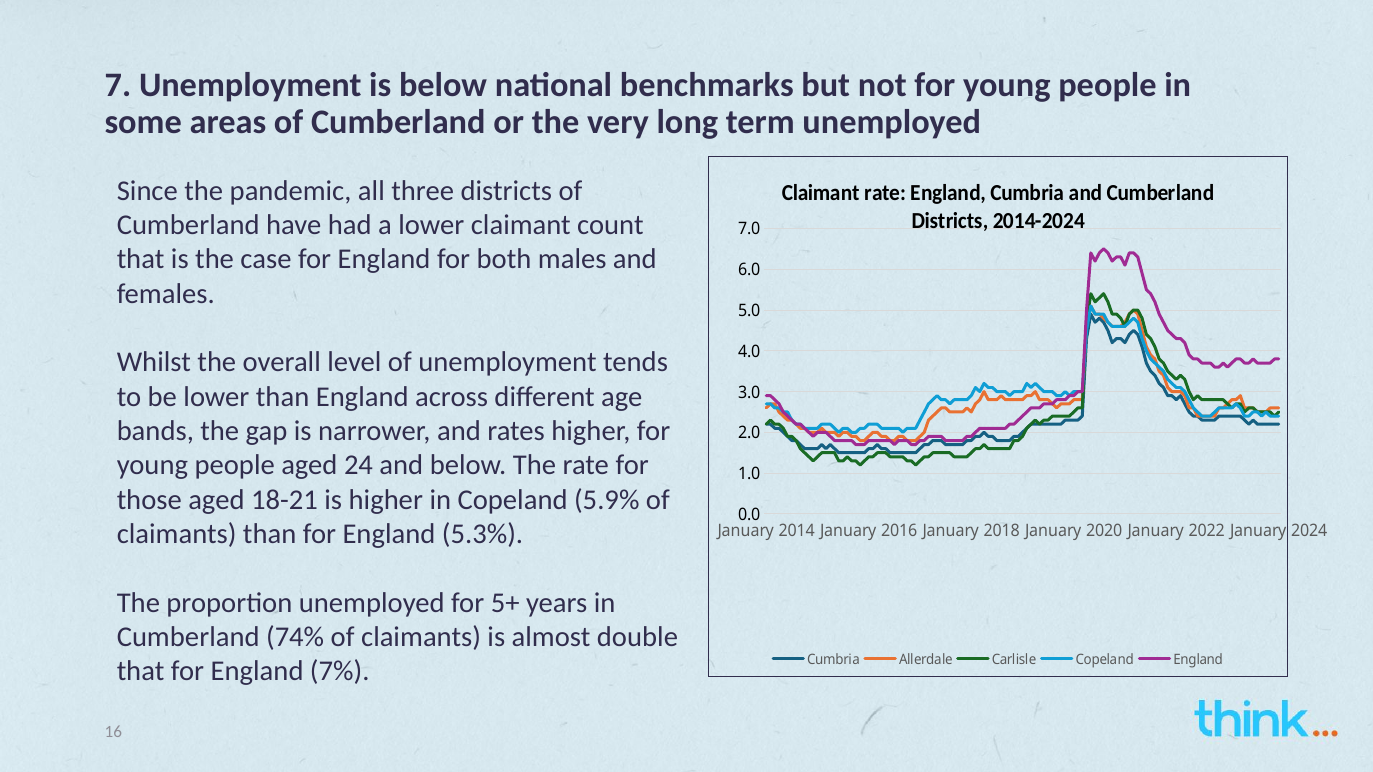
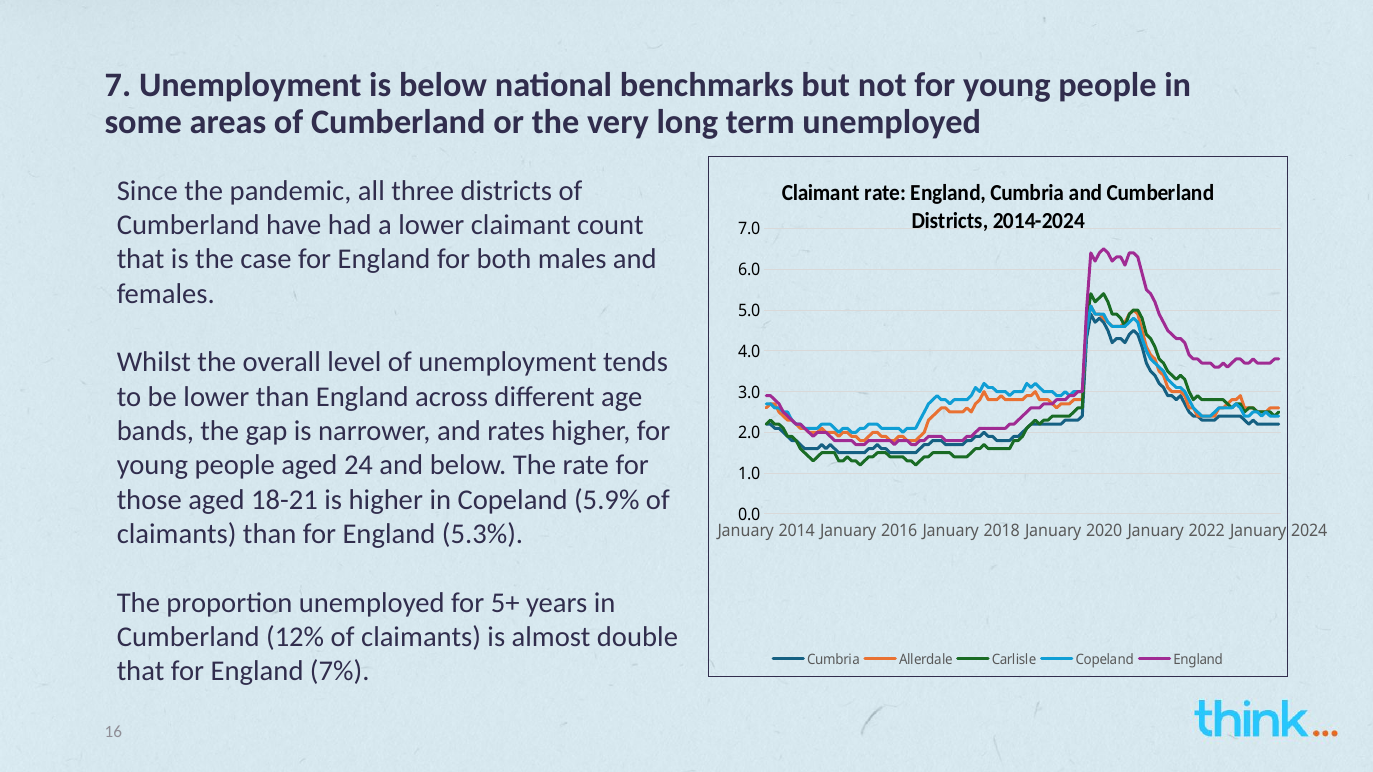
74%: 74% -> 12%
